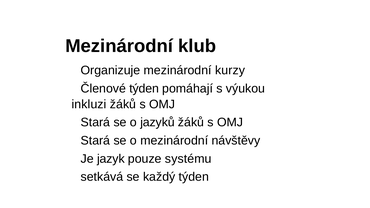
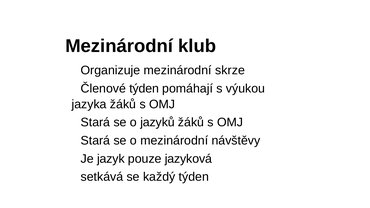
kurzy: kurzy -> skrze
inkluzi: inkluzi -> jazyka
systému: systému -> jazyková
